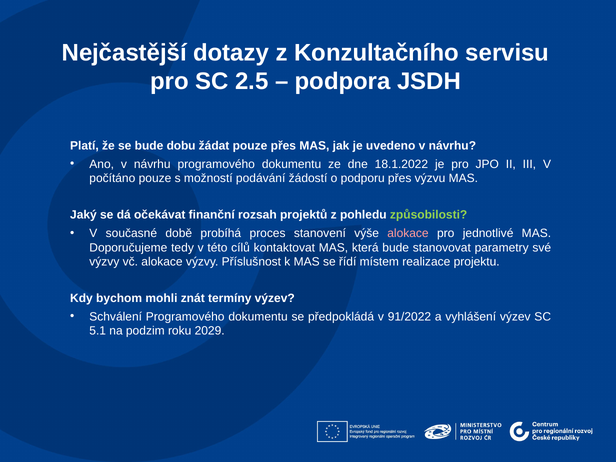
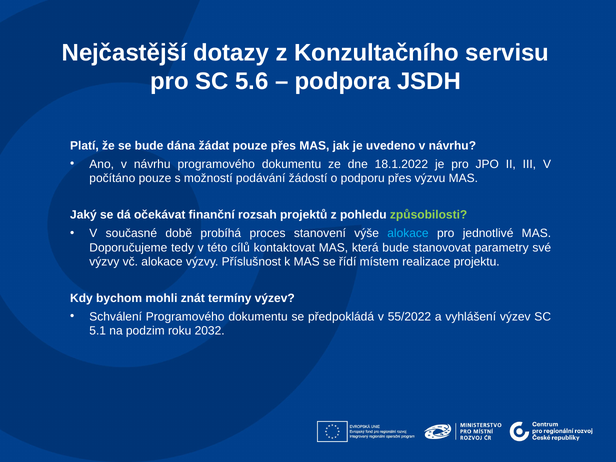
2.5: 2.5 -> 5.6
dobu: dobu -> dána
alokace at (408, 233) colour: pink -> light blue
91/2022: 91/2022 -> 55/2022
2029: 2029 -> 2032
